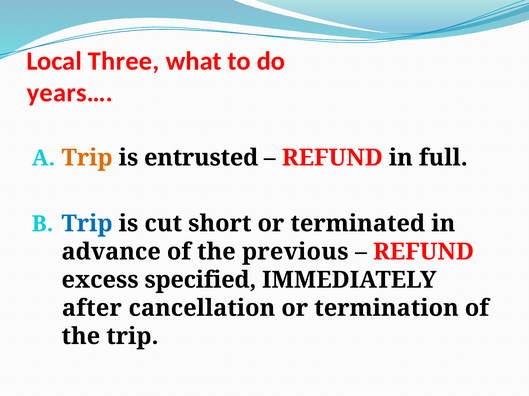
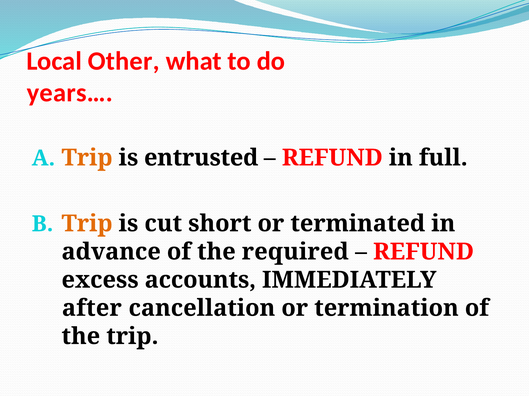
Three: Three -> Other
Trip at (87, 224) colour: blue -> orange
previous: previous -> required
specified: specified -> accounts
